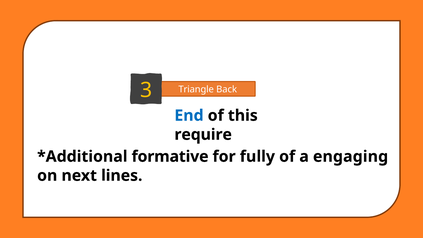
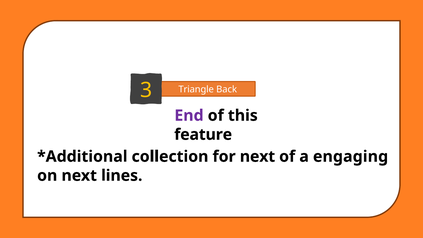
End colour: blue -> purple
require: require -> feature
formative: formative -> collection
for fully: fully -> next
